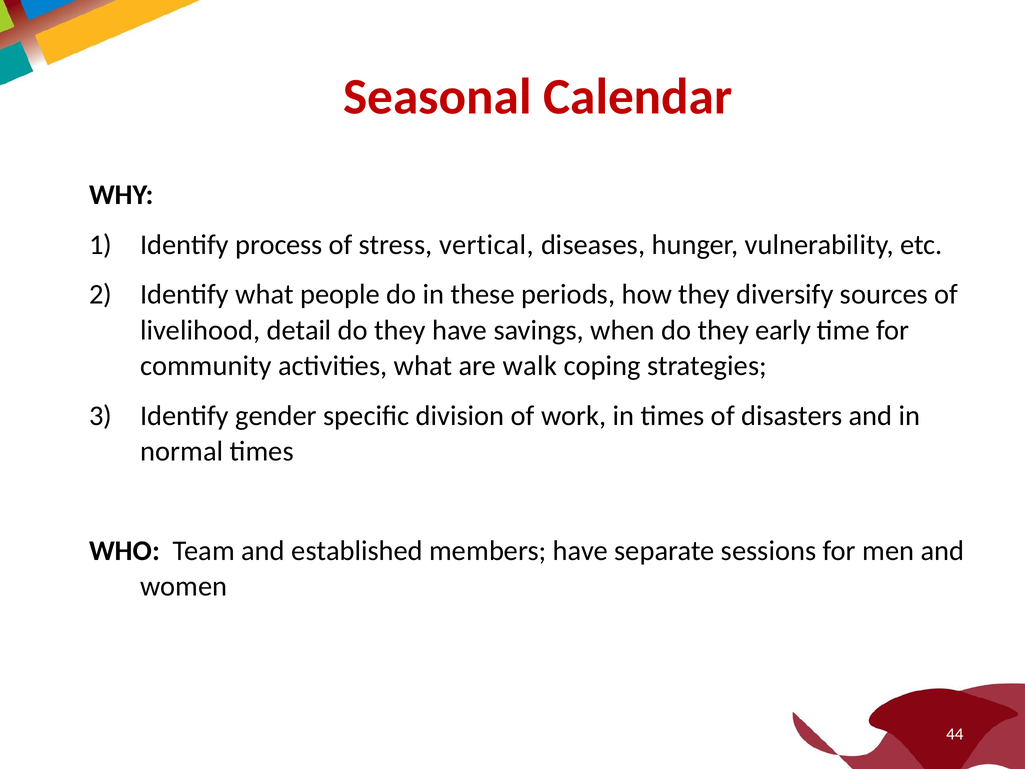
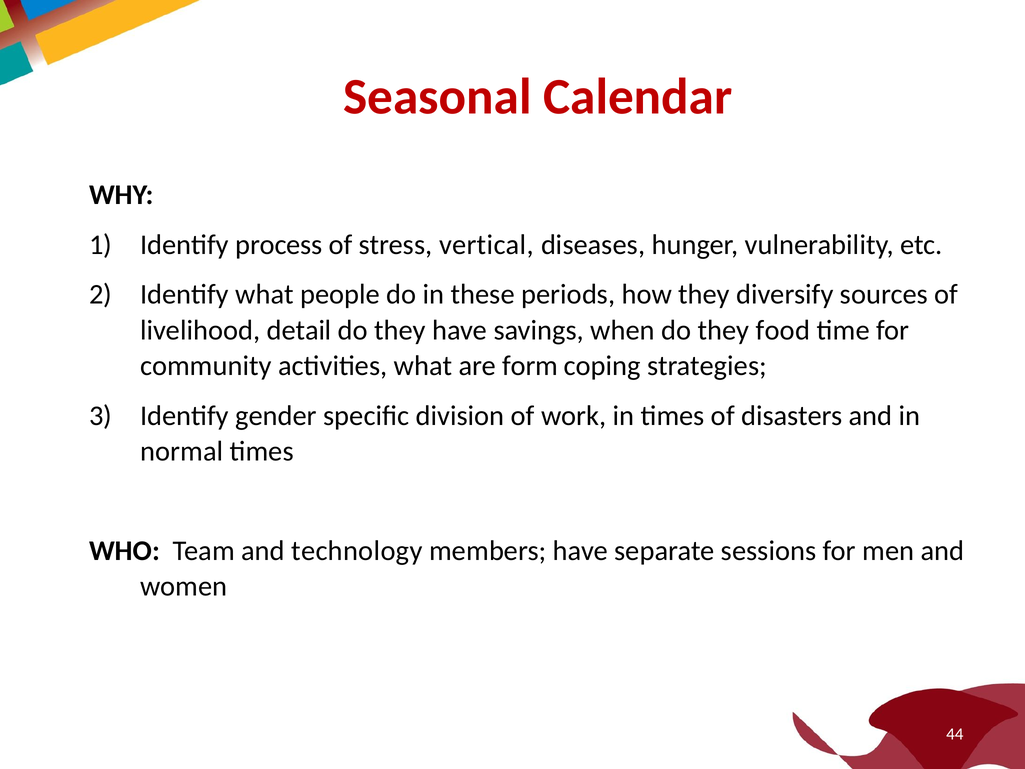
early: early -> food
walk: walk -> form
established: established -> technology
